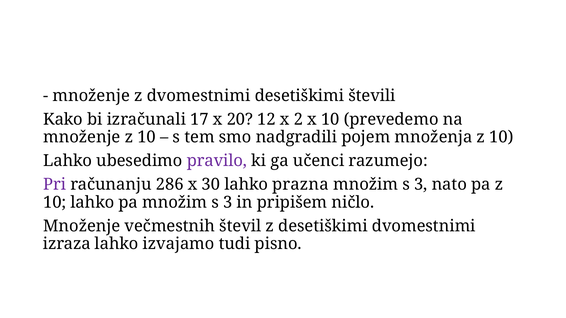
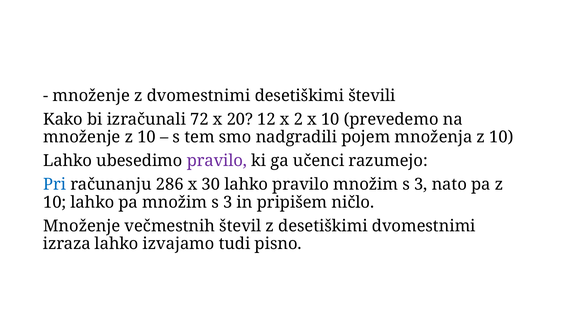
17: 17 -> 72
Pri colour: purple -> blue
lahko prazna: prazna -> pravilo
